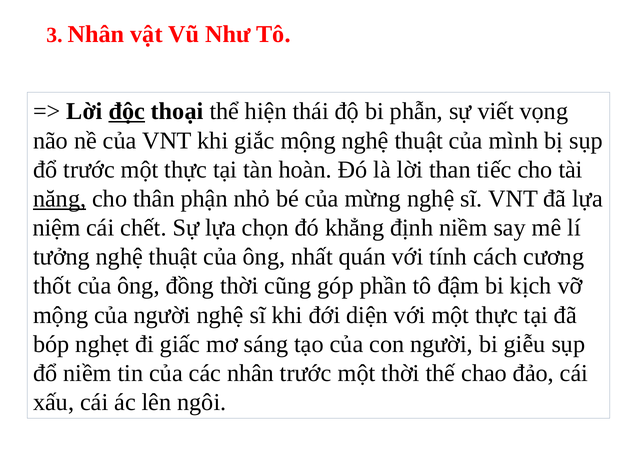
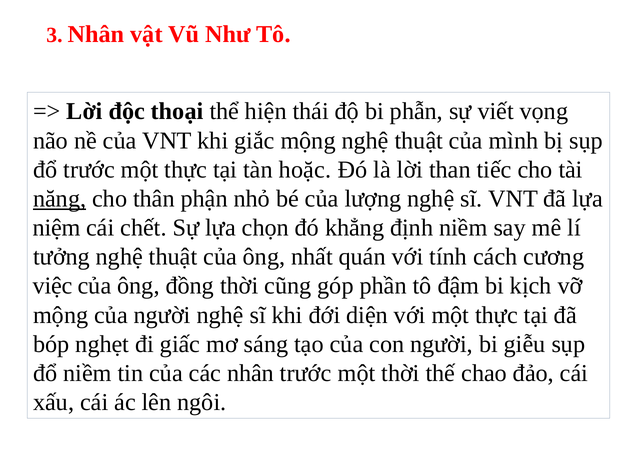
độc underline: present -> none
hoàn: hoàn -> hoặc
mừng: mừng -> lượng
thốt: thốt -> việc
